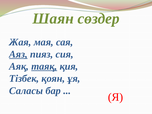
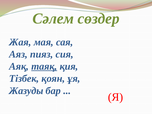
Шаян: Шаян -> Сәлем
Аяз underline: present -> none
Саласы: Саласы -> Жазуды
